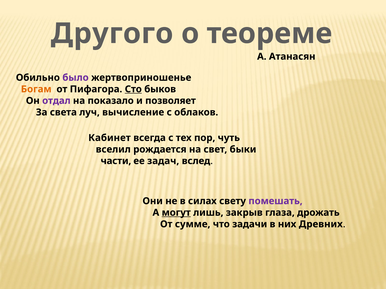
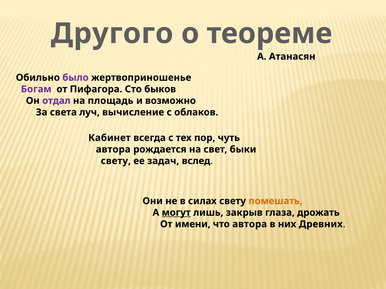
Богам colour: orange -> purple
Сто underline: present -> none
показало: показало -> площадь
позволяет: позволяет -> возможно
вселил at (113, 150): вселил -> автора
части at (116, 161): части -> свету
помешать colour: purple -> orange
сумме: сумме -> имени
что задачи: задачи -> автора
